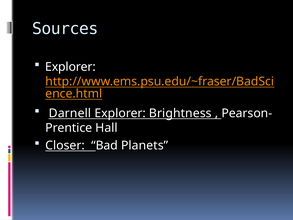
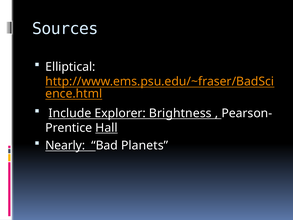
Explorer at (70, 67): Explorer -> Elliptical
Darnell: Darnell -> Include
Hall underline: none -> present
Closer: Closer -> Nearly
